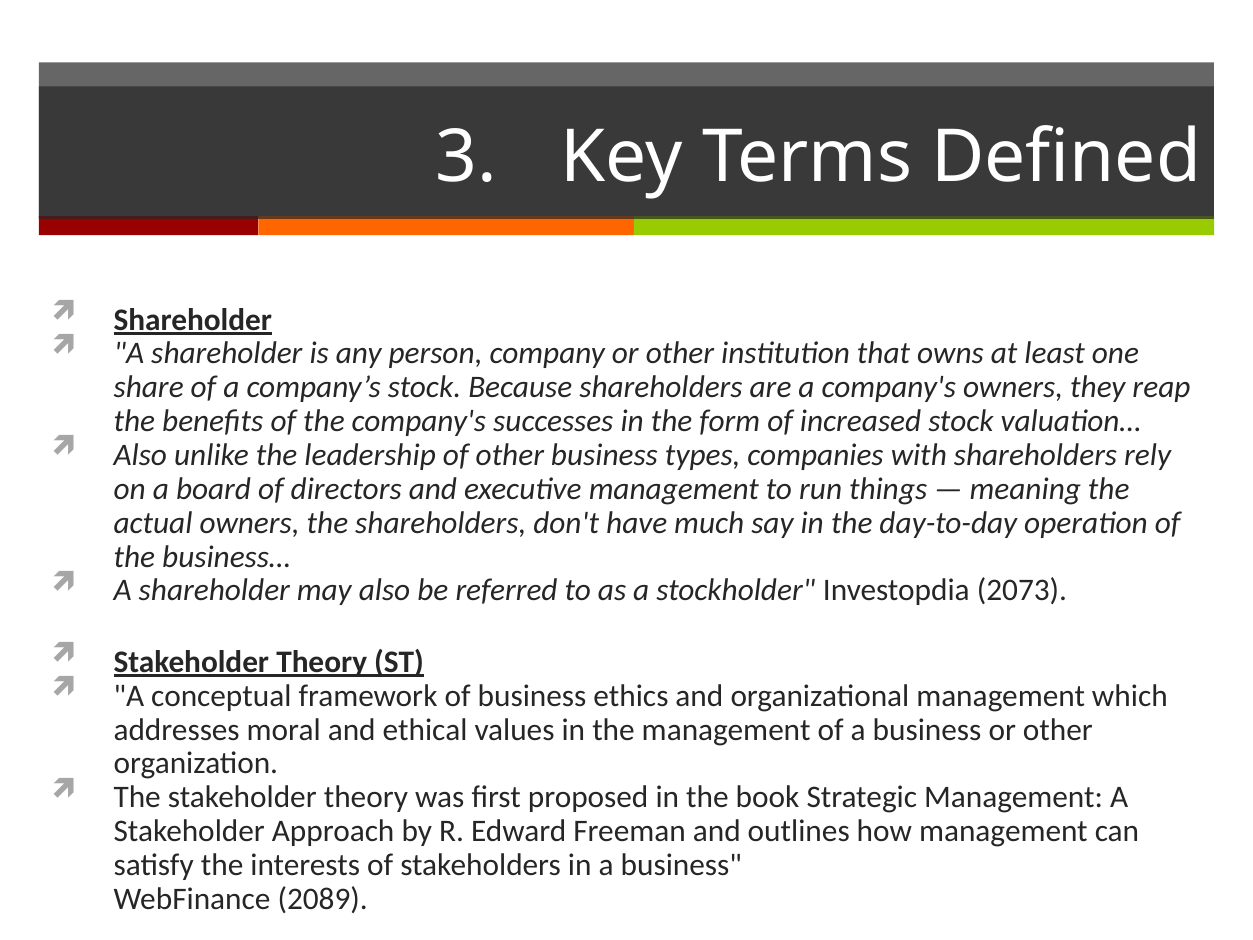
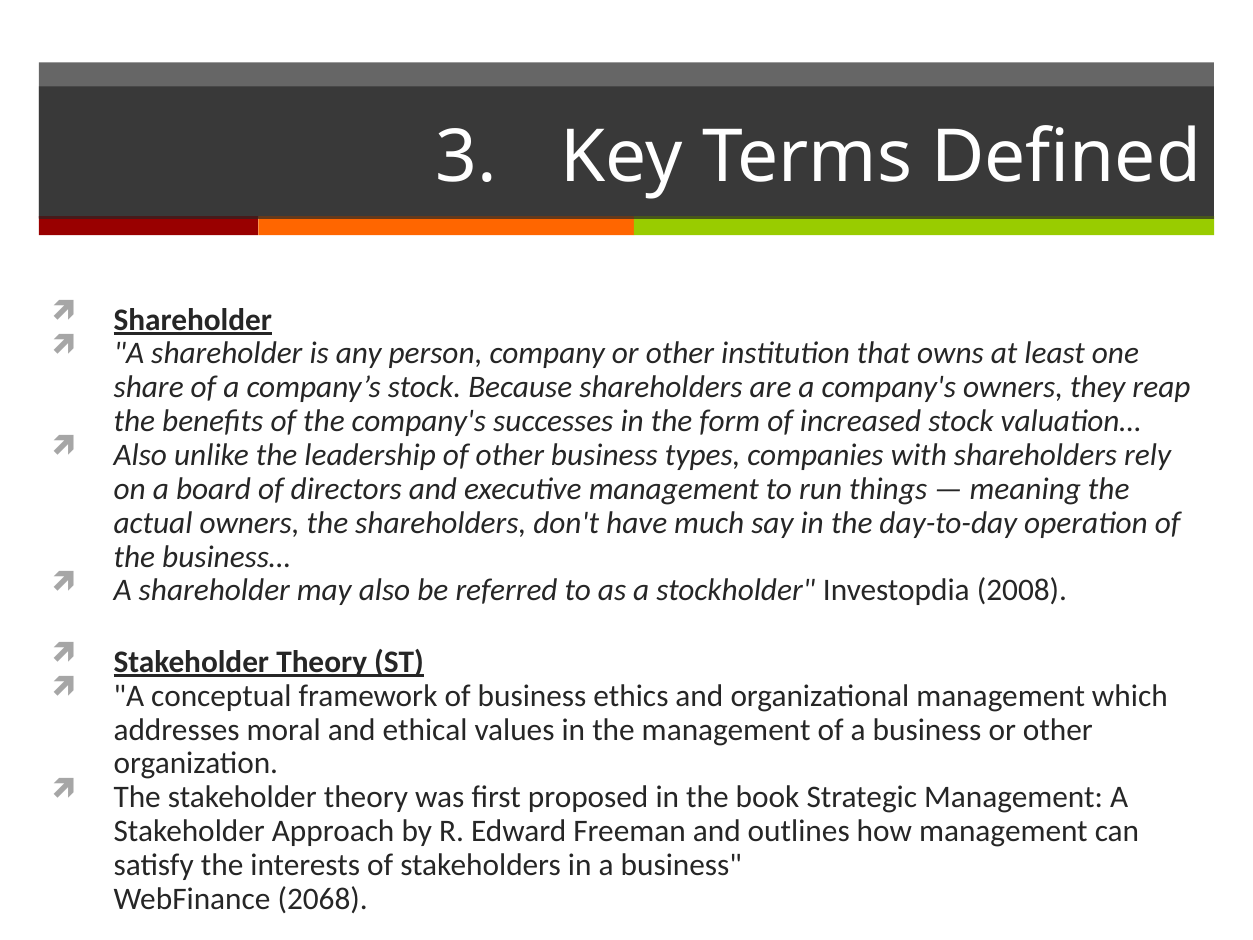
2073: 2073 -> 2008
2089: 2089 -> 2068
